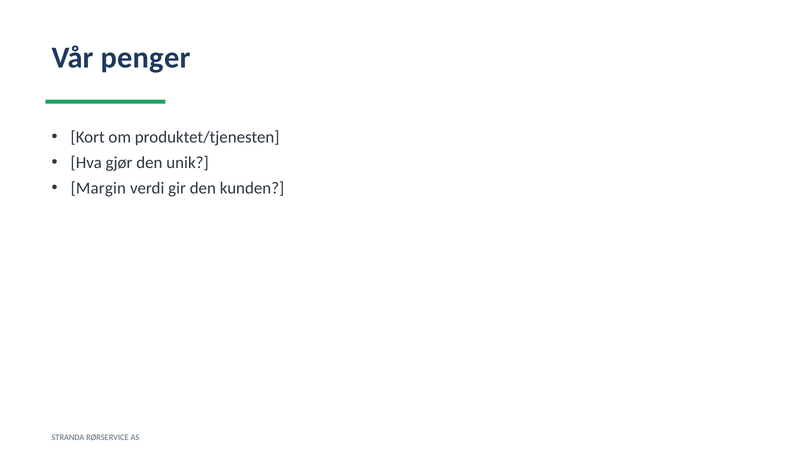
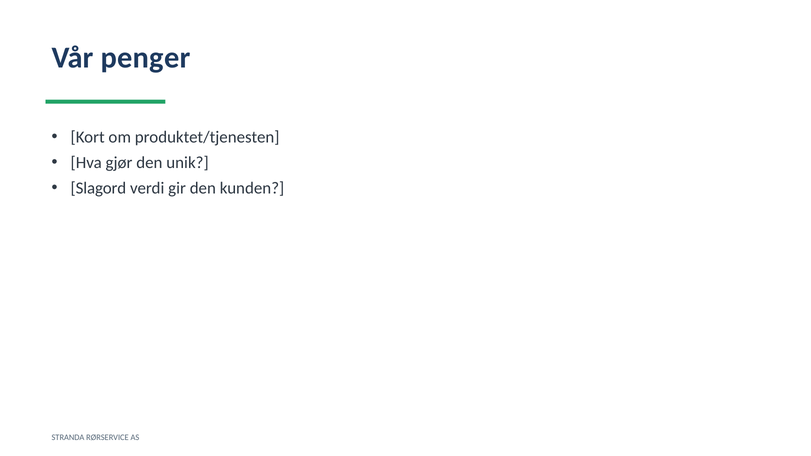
Margin: Margin -> Slagord
